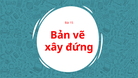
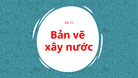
đứng: đứng -> nước
